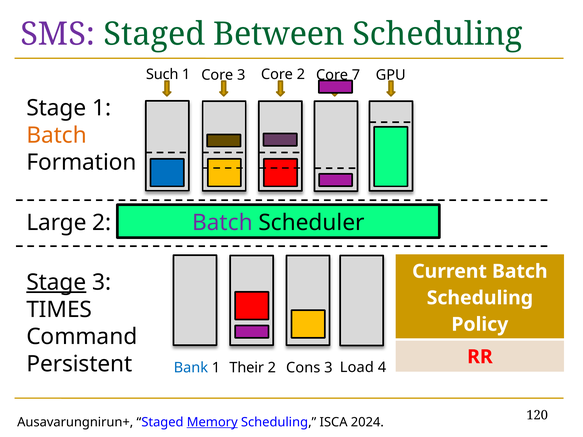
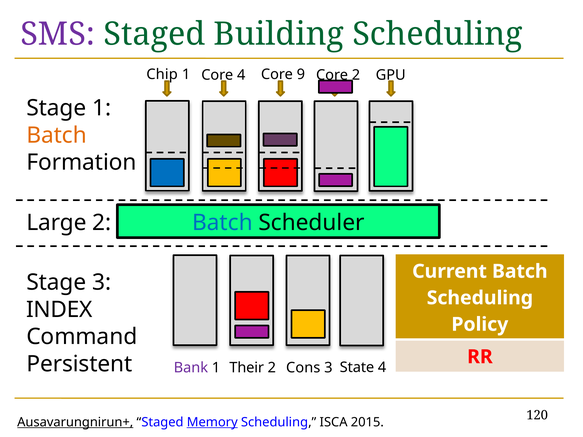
Between: Between -> Building
Such: Such -> Chip
Core 3: 3 -> 4
Core 2: 2 -> 9
7 at (356, 75): 7 -> 2
Batch at (222, 223) colour: purple -> blue
Stage at (56, 283) underline: present -> none
TIMES: TIMES -> INDEX
Bank colour: blue -> purple
Load: Load -> State
Ausavarungnirun+ underline: none -> present
2024: 2024 -> 2015
